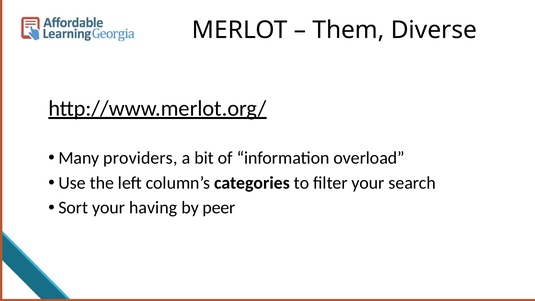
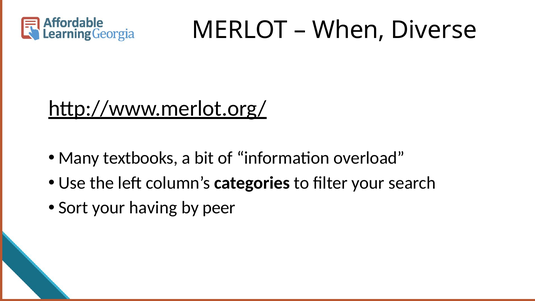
Them: Them -> When
providers: providers -> textbooks
